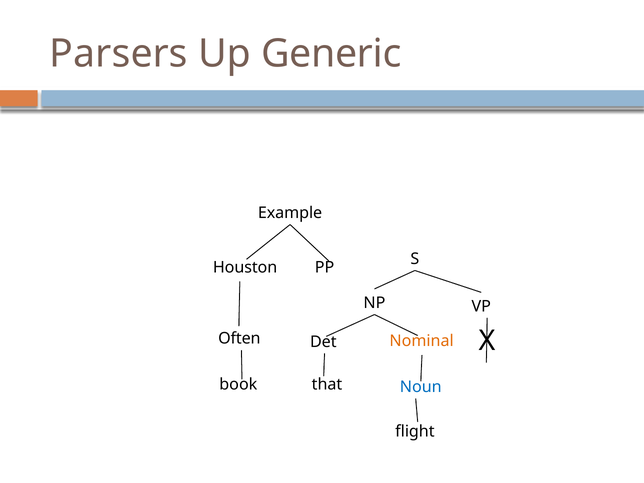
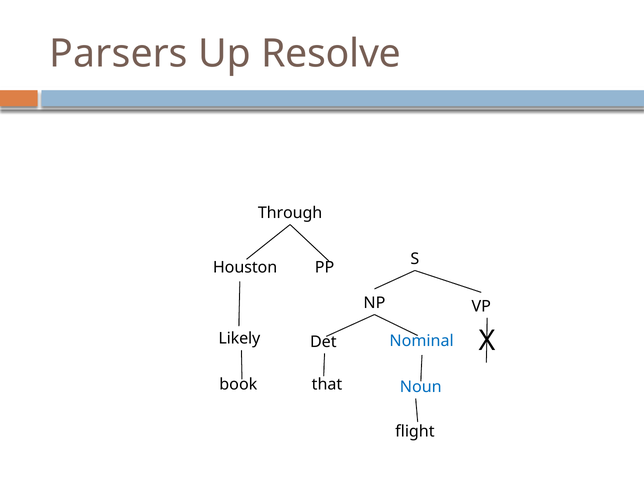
Generic: Generic -> Resolve
Example: Example -> Through
Often: Often -> Likely
Nominal colour: orange -> blue
